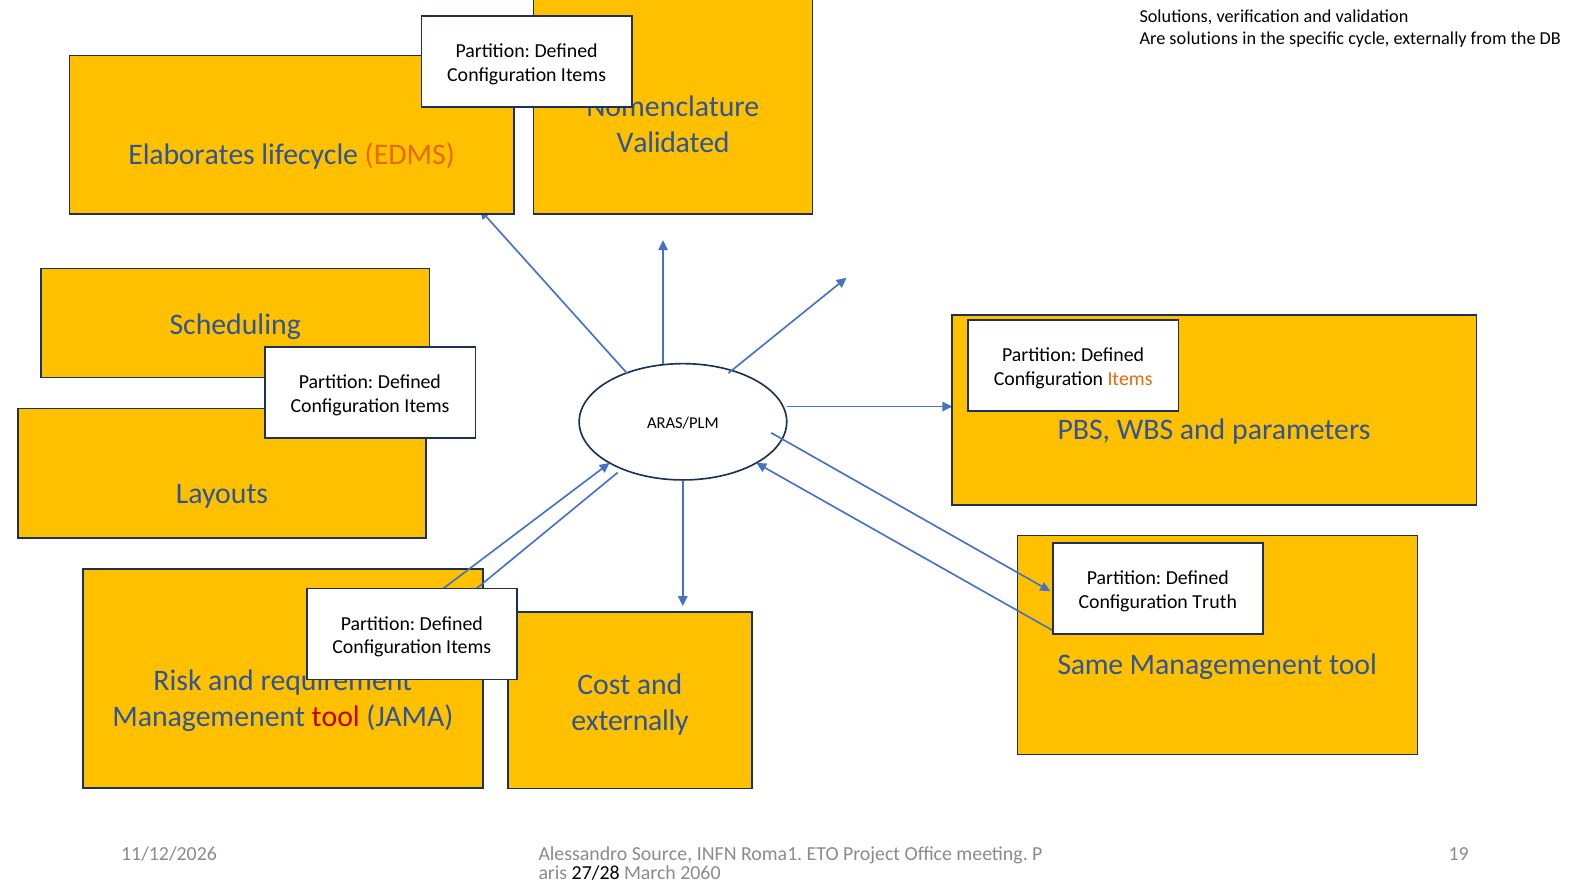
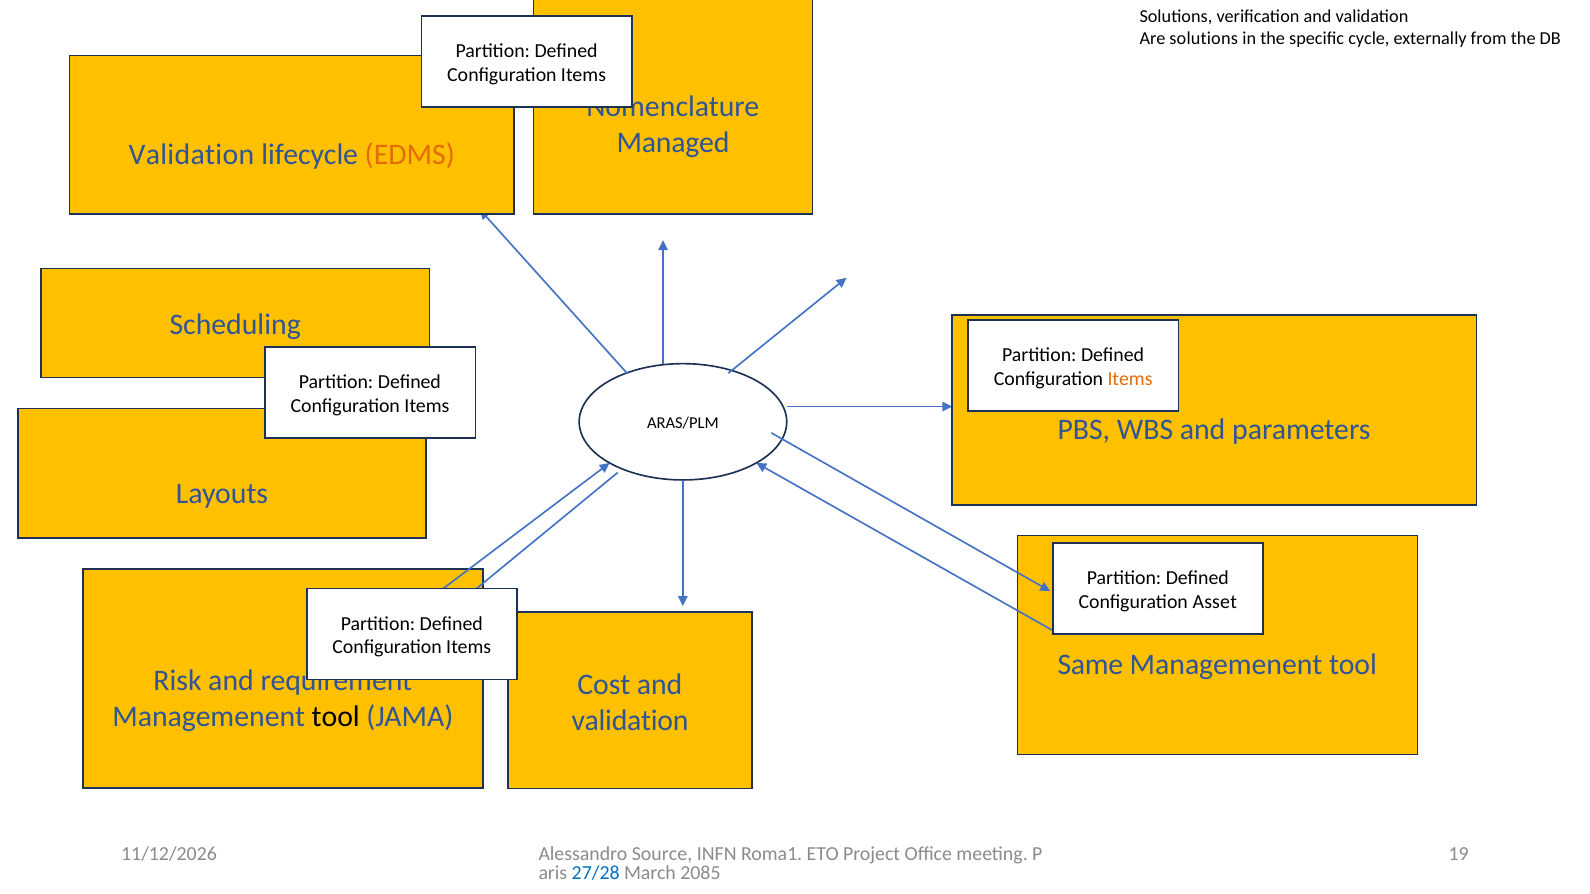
Validated: Validated -> Managed
Elaborates at (192, 155): Elaborates -> Validation
Truth: Truth -> Asset
tool at (336, 717) colour: red -> black
externally at (630, 720): externally -> validation
27/28 colour: black -> blue
2060: 2060 -> 2085
